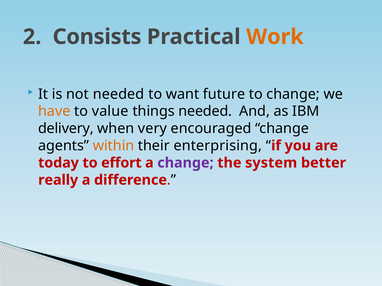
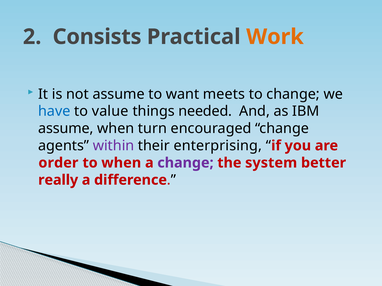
not needed: needed -> assume
future: future -> meets
have colour: orange -> blue
delivery at (66, 129): delivery -> assume
very: very -> turn
within colour: orange -> purple
today: today -> order
to effort: effort -> when
